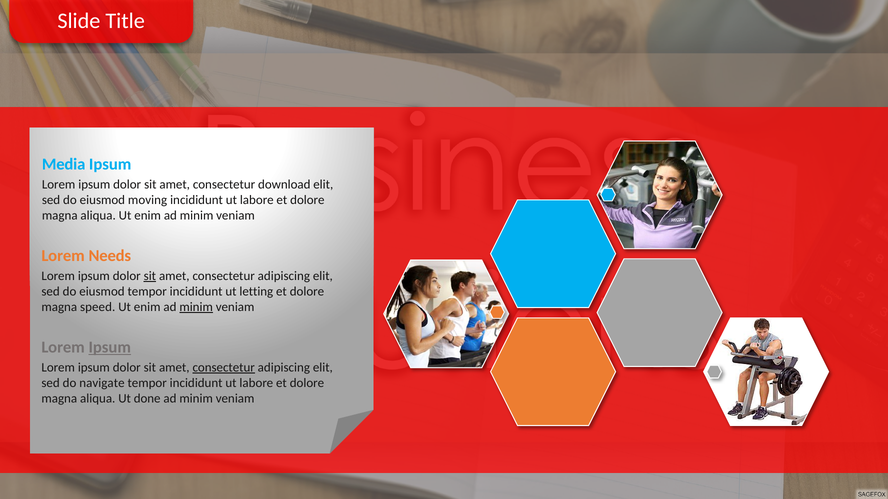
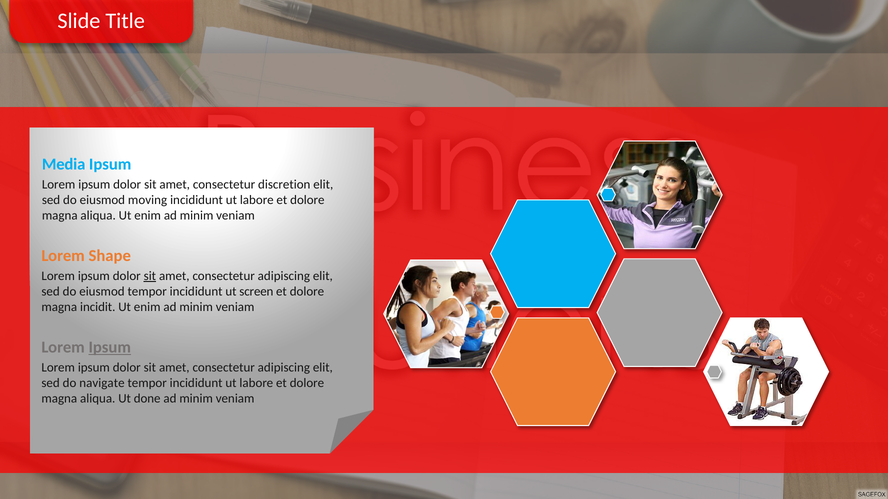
download: download -> discretion
Needs: Needs -> Shape
letting: letting -> screen
speed: speed -> incidit
minim at (196, 307) underline: present -> none
consectetur at (224, 368) underline: present -> none
